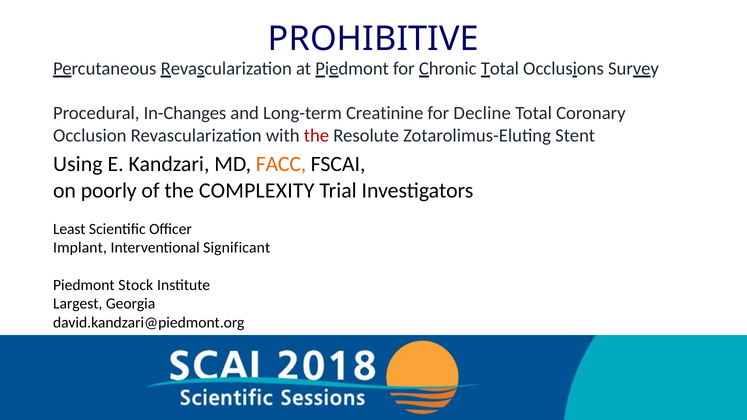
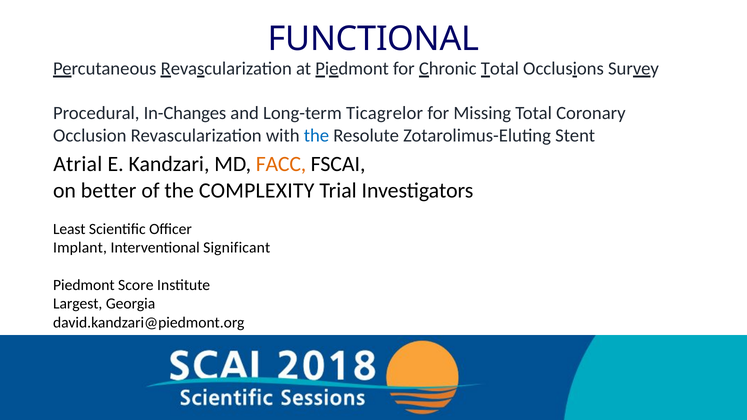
PROHIBITIVE: PROHIBITIVE -> FUNCTIONAL
Creatinine: Creatinine -> Ticagrelor
Decline: Decline -> Missing
the at (316, 136) colour: red -> blue
Using: Using -> Atrial
poorly: poorly -> better
Stock: Stock -> Score
